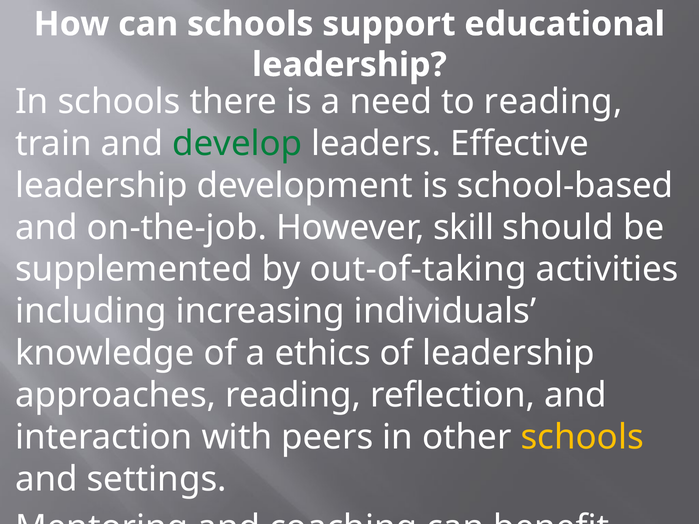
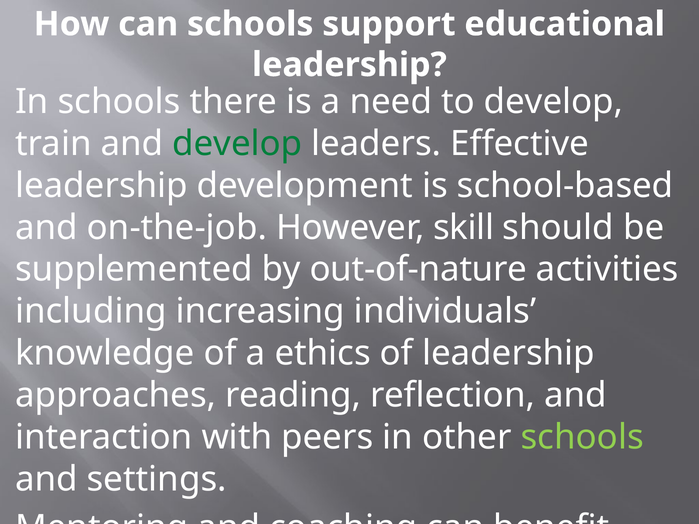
to reading: reading -> develop
out-of-taking: out-of-taking -> out-of-nature
schools at (582, 437) colour: yellow -> light green
